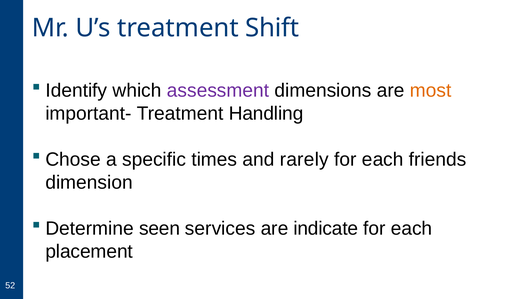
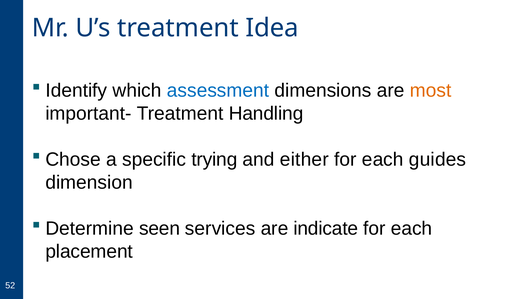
Shift: Shift -> Idea
assessment colour: purple -> blue
times: times -> trying
rarely: rarely -> either
friends: friends -> guides
